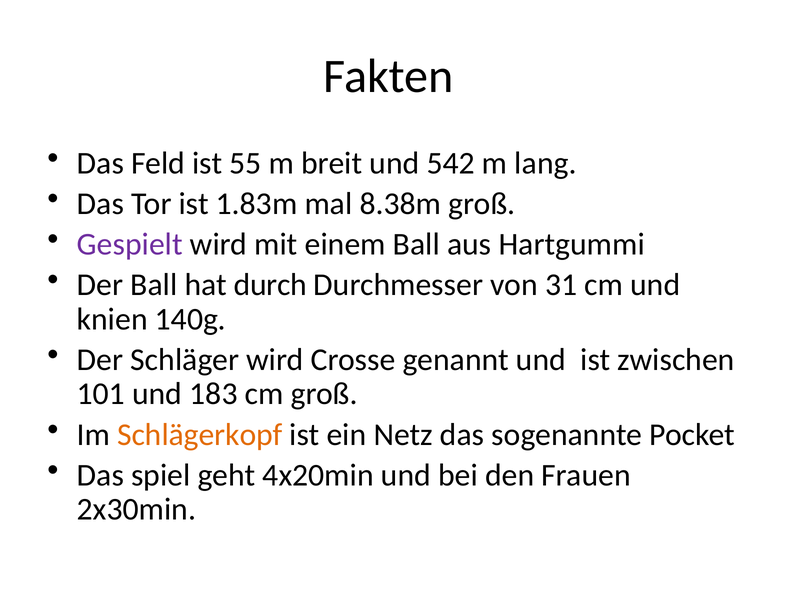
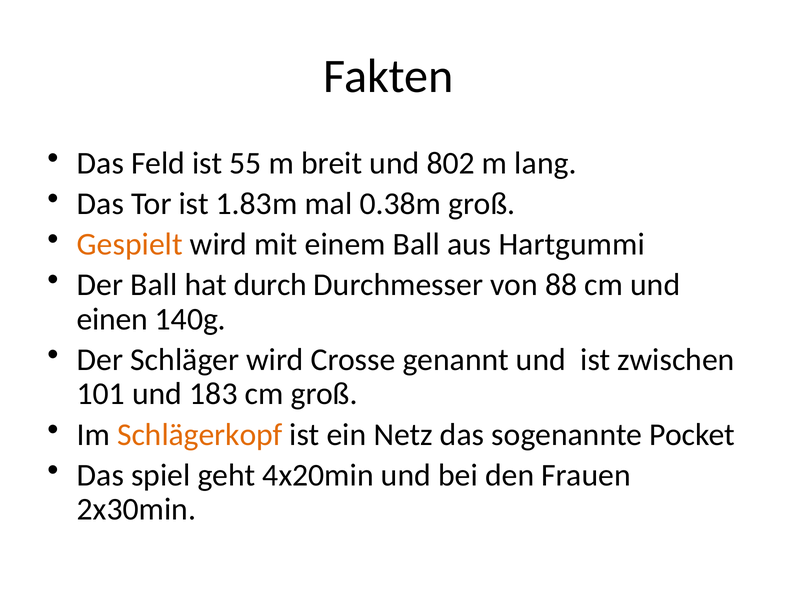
542: 542 -> 802
8.38m: 8.38m -> 0.38m
Gespielt colour: purple -> orange
31: 31 -> 88
knien: knien -> einen
